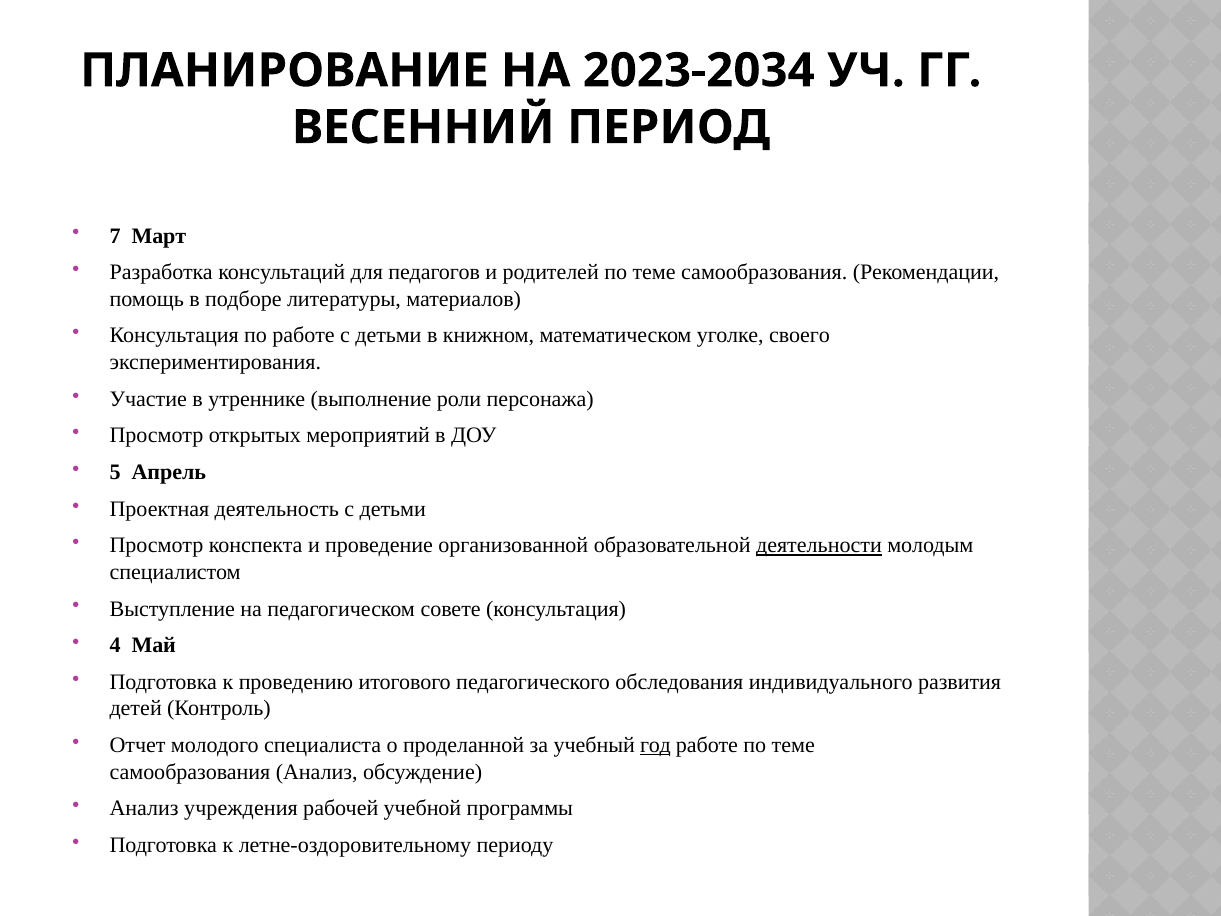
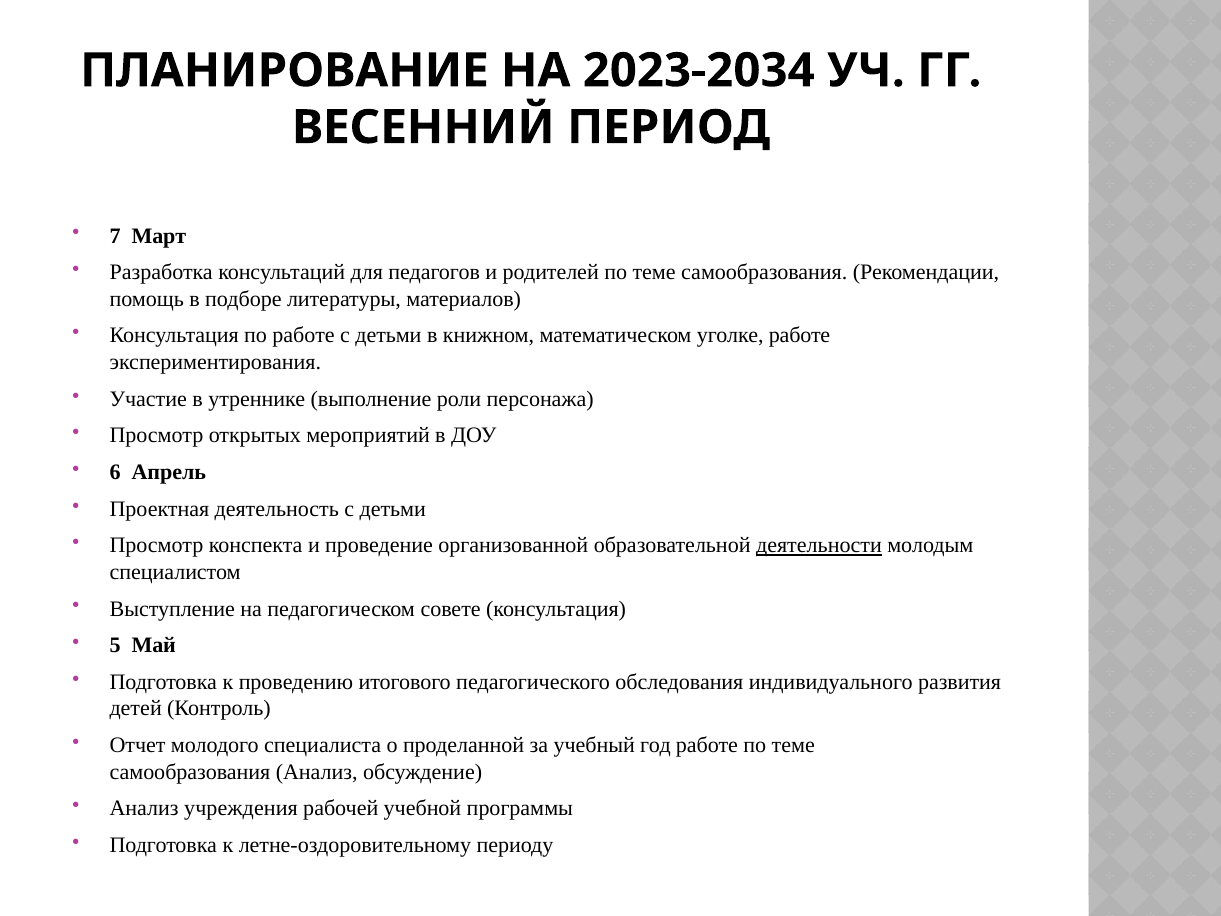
уголке своего: своего -> работе
5: 5 -> 6
4: 4 -> 5
год underline: present -> none
